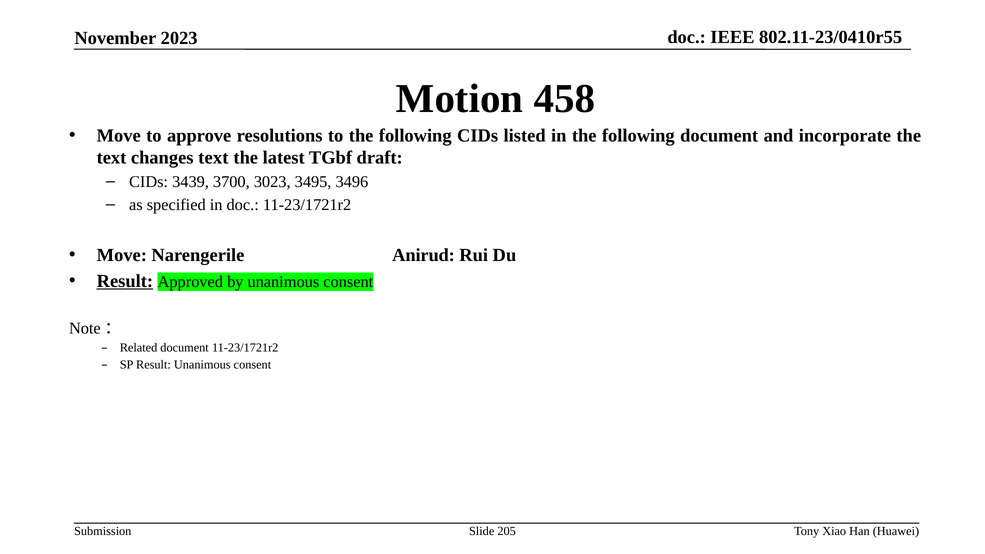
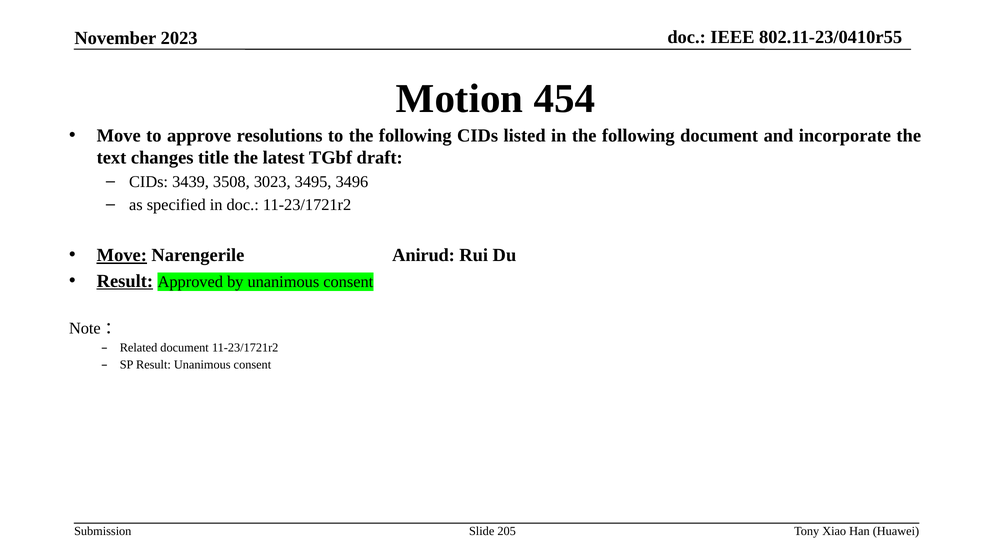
458: 458 -> 454
changes text: text -> title
3700: 3700 -> 3508
Move at (122, 255) underline: none -> present
